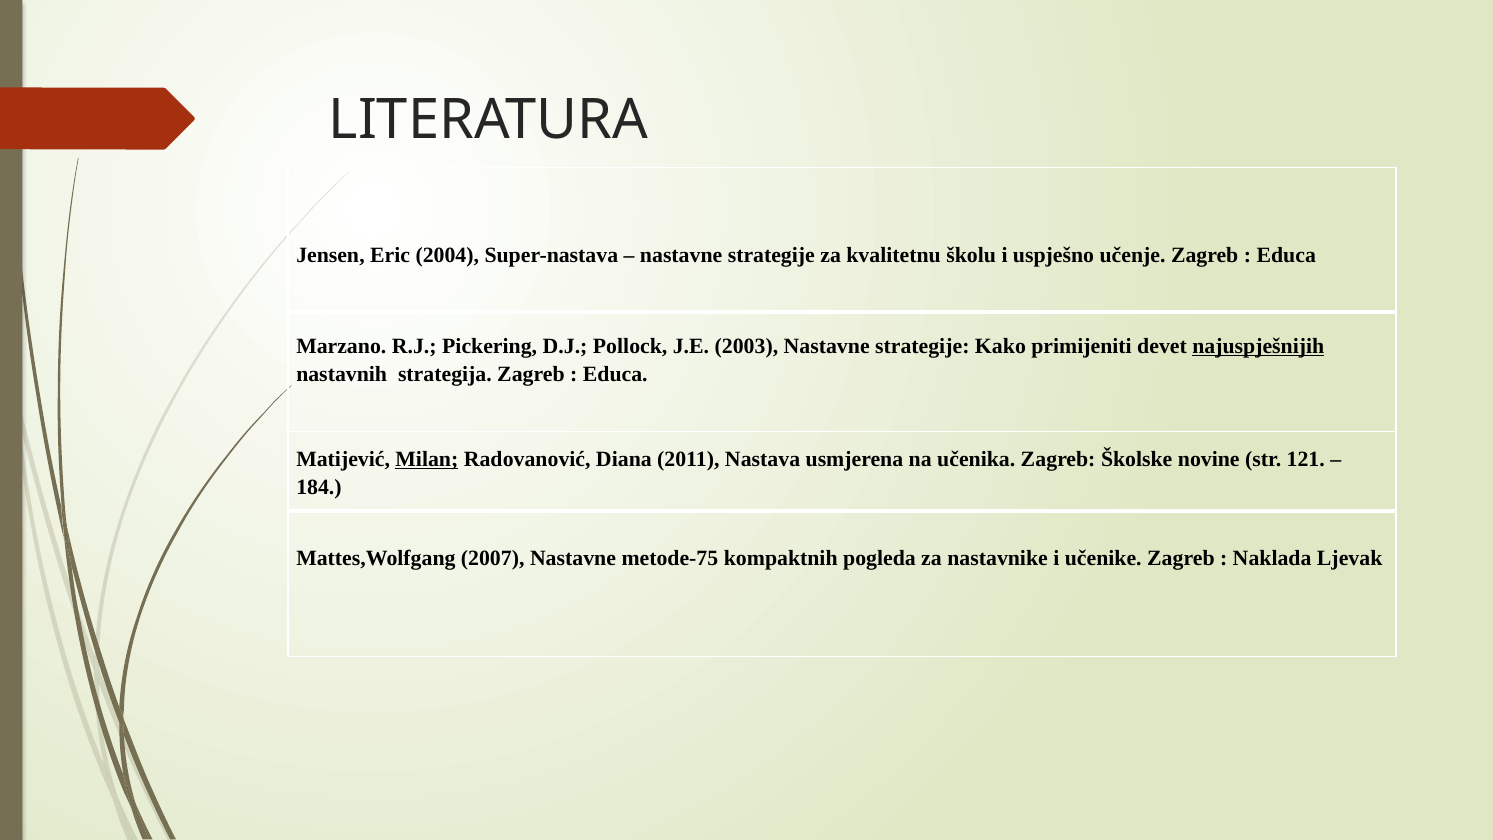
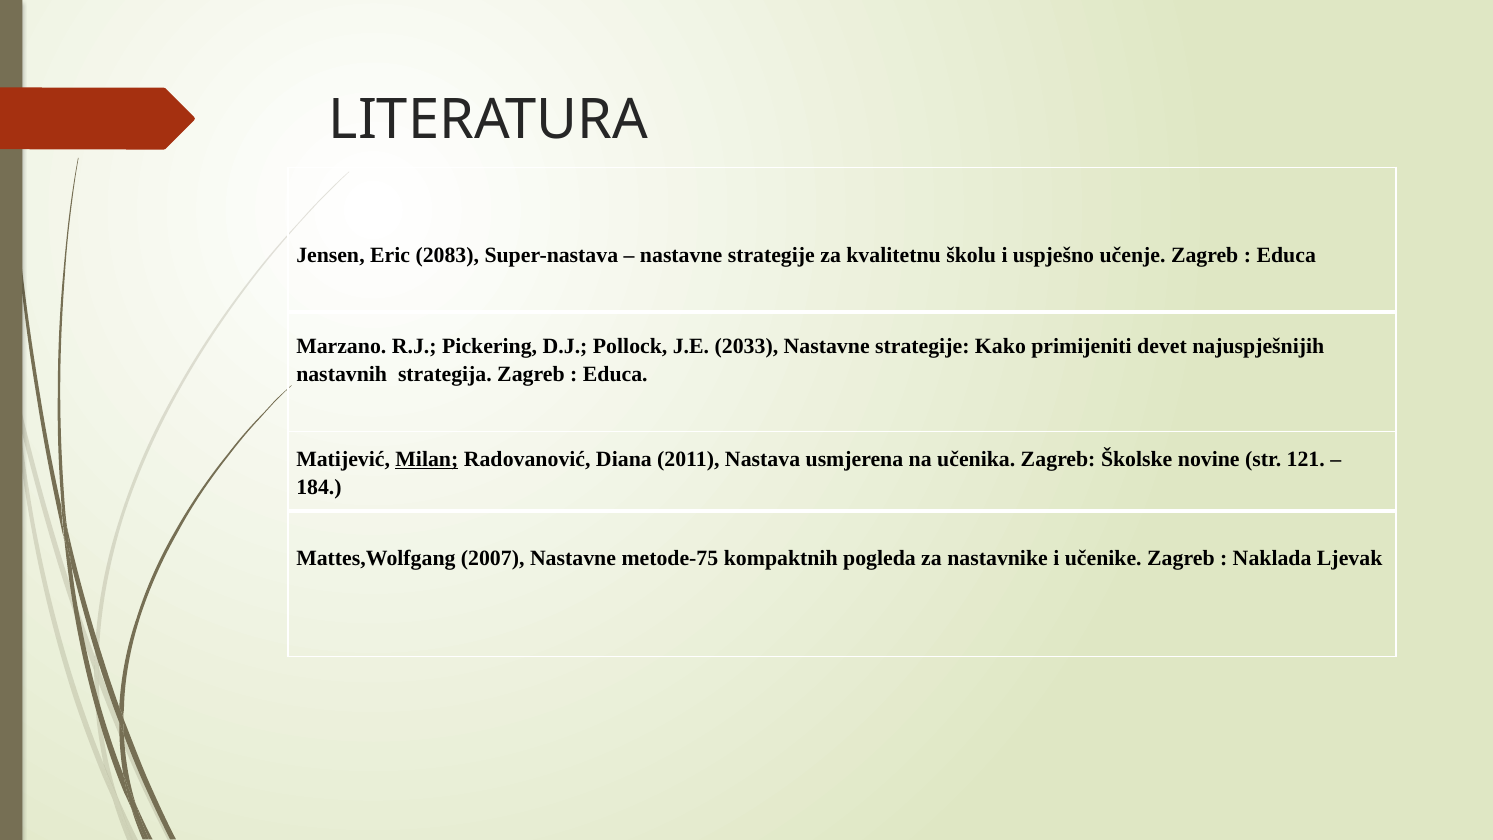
2004: 2004 -> 2083
2003: 2003 -> 2033
najuspješnijih underline: present -> none
